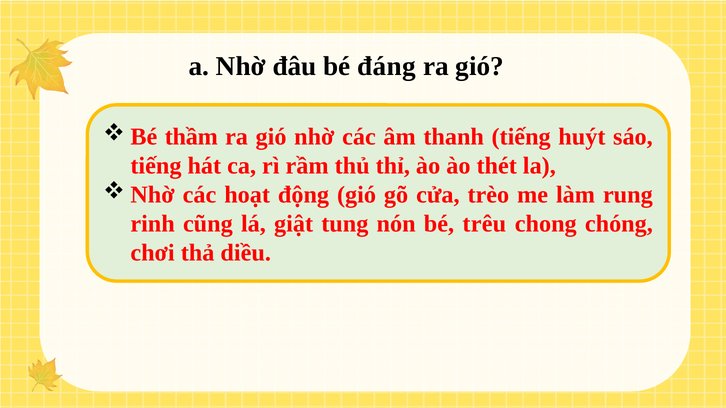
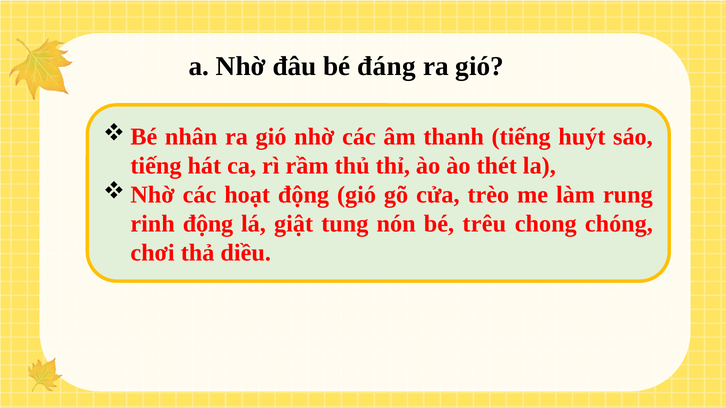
thầm: thầm -> nhân
rinh cũng: cũng -> động
